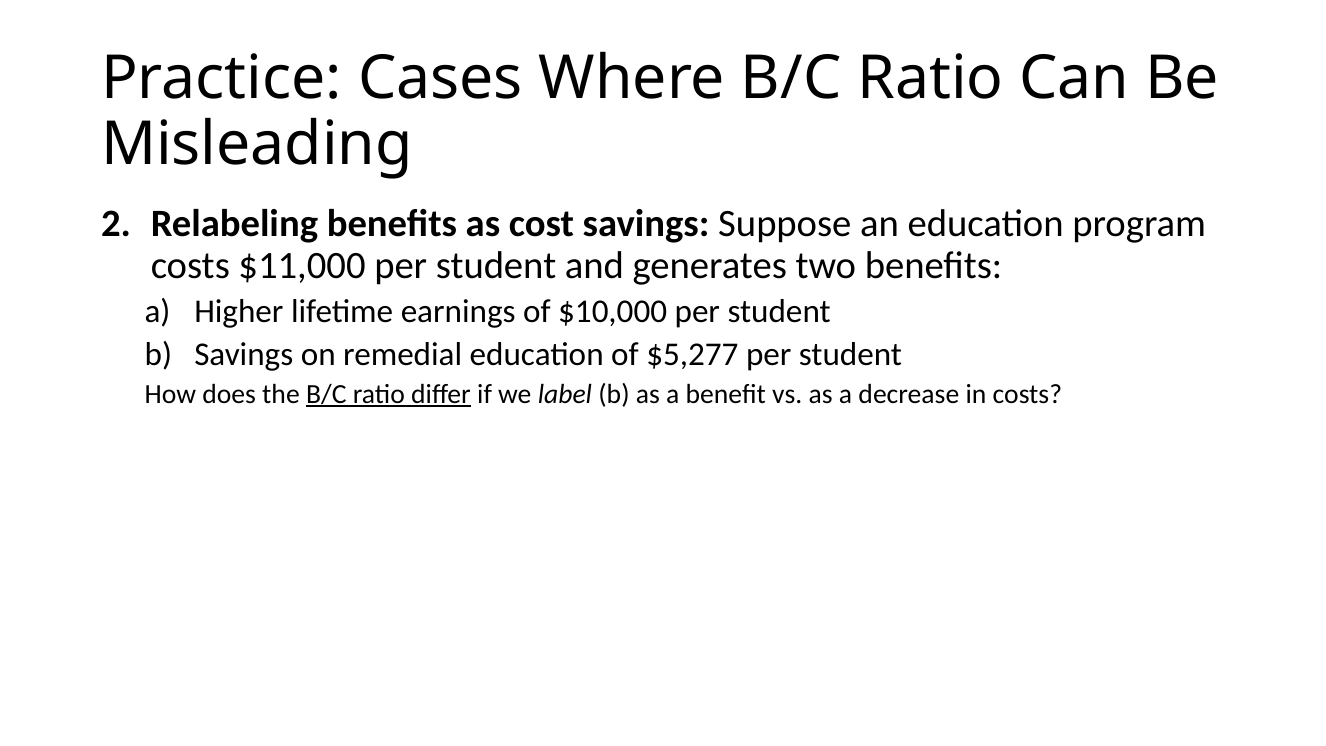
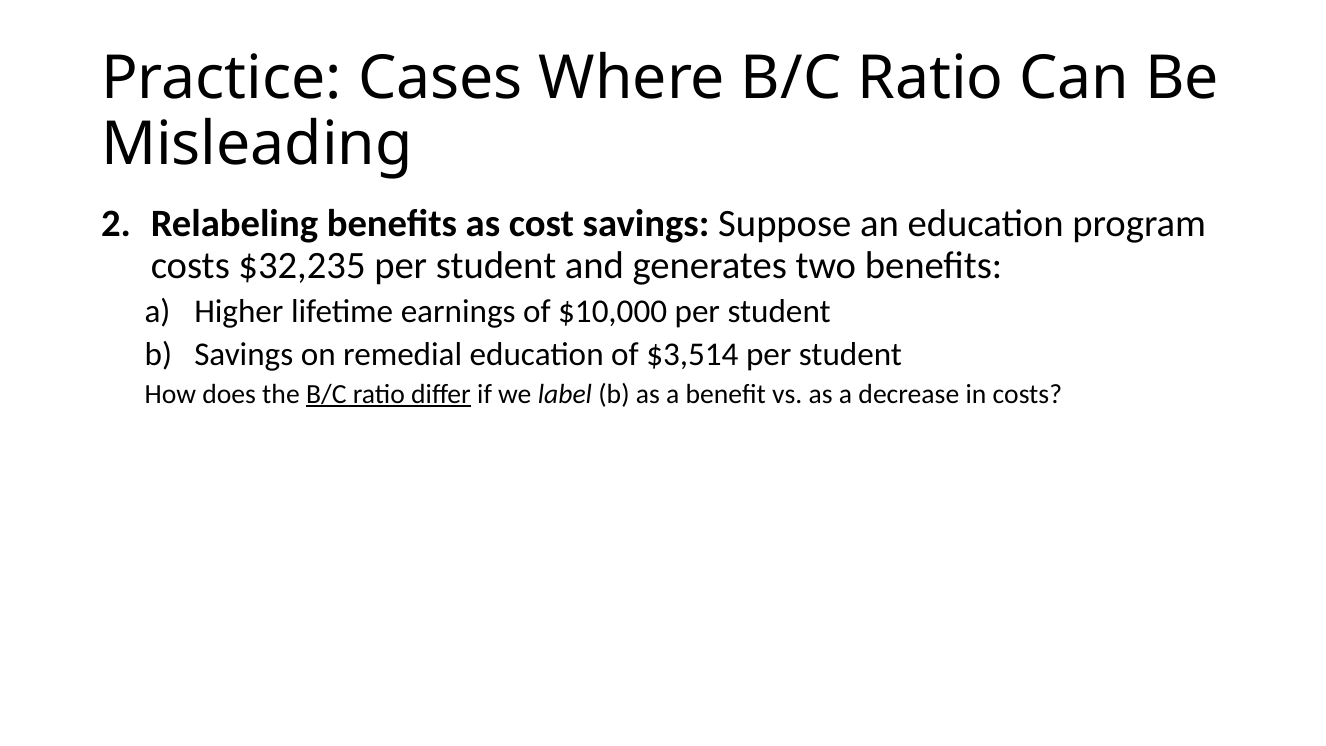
$11,000: $11,000 -> $32,235
$5,277: $5,277 -> $3,514
